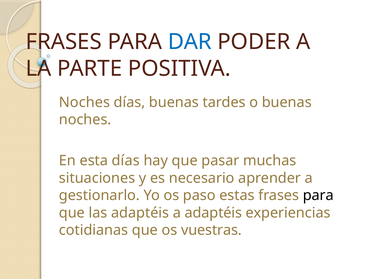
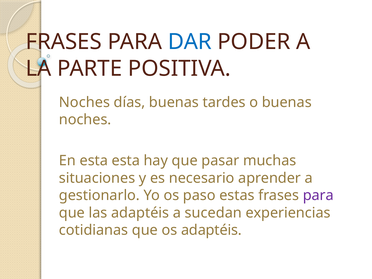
esta días: días -> esta
para at (318, 195) colour: black -> purple
a adaptéis: adaptéis -> sucedan
os vuestras: vuestras -> adaptéis
